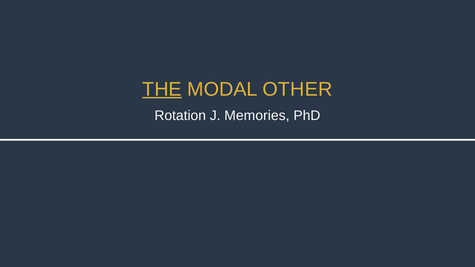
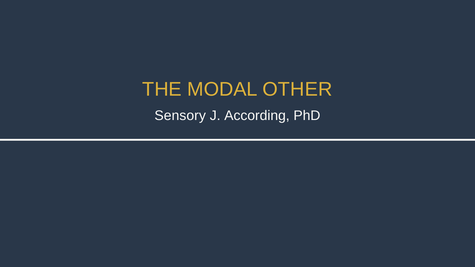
THE underline: present -> none
Rotation: Rotation -> Sensory
Memories: Memories -> According
